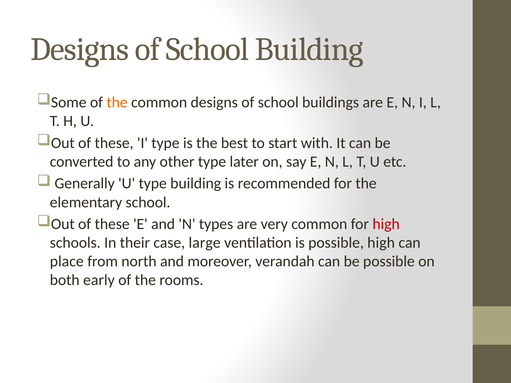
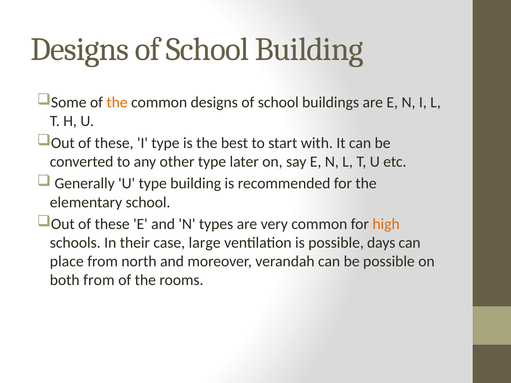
high at (386, 224) colour: red -> orange
possible high: high -> days
both early: early -> from
